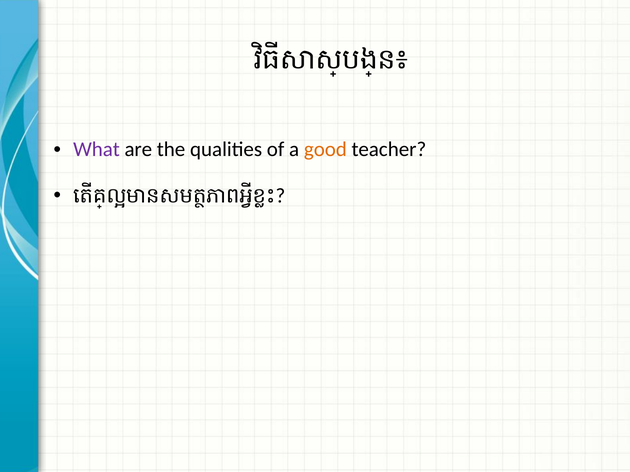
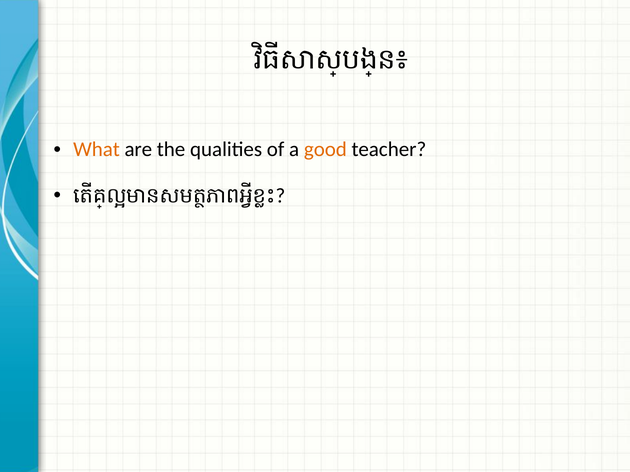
What colour: purple -> orange
